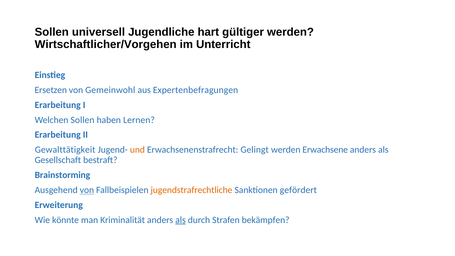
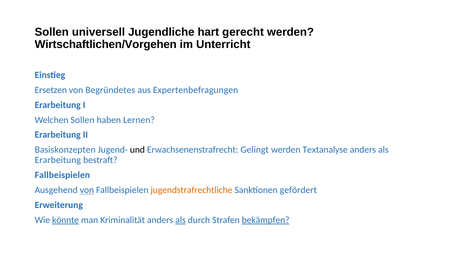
gültiger: gültiger -> gerecht
Wirtschaftlicher/Vorgehen: Wirtschaftlicher/Vorgehen -> Wirtschaftlichen/Vorgehen
Gemeinwohl: Gemeinwohl -> Begründetes
Gewalttätigkeit: Gewalttätigkeit -> Basiskonzepten
und colour: orange -> black
Erwachsene: Erwachsene -> Textanalyse
Gesellschaft at (58, 160): Gesellschaft -> Erarbeitung
Brainstorming at (62, 175): Brainstorming -> Fallbeispielen
könnte underline: none -> present
bekämpfen underline: none -> present
